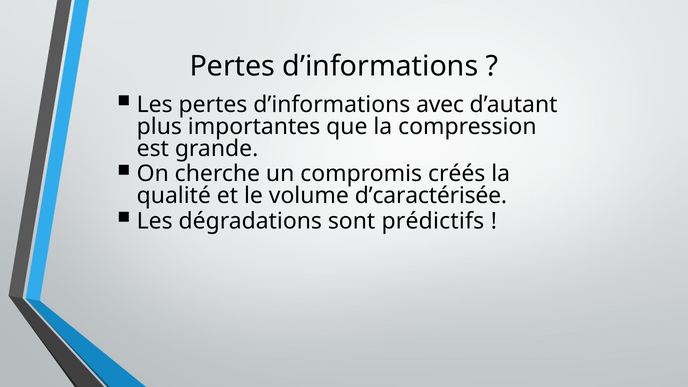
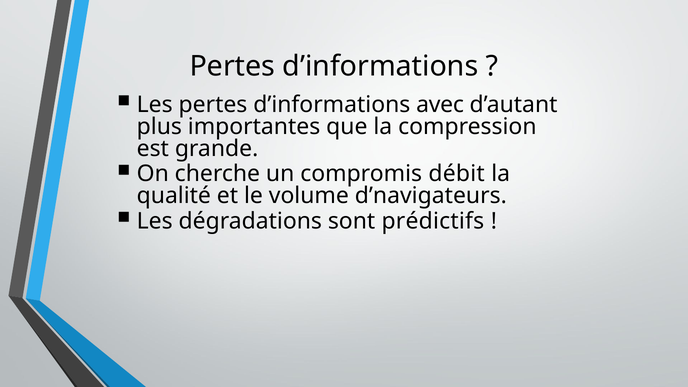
créés: créés -> débit
d’caractérisée: d’caractérisée -> d’navigateurs
